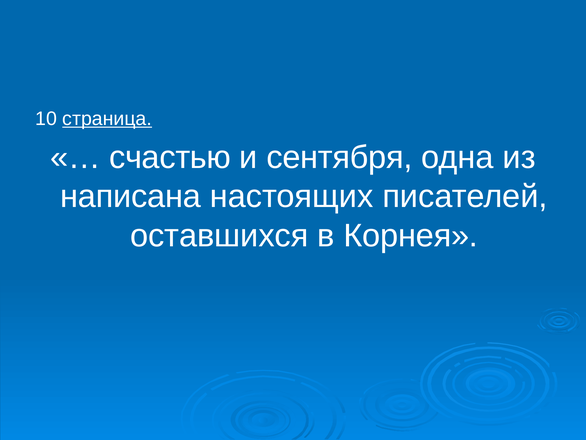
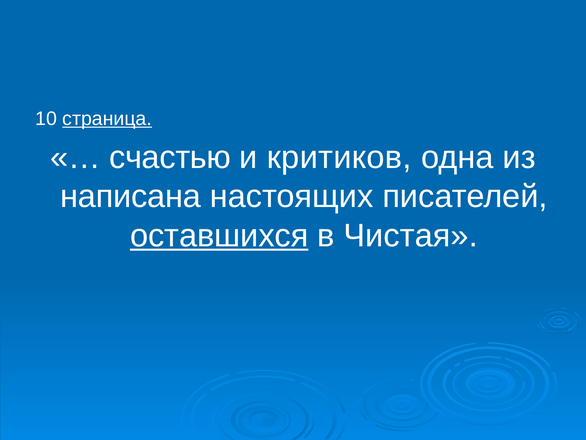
сентябpя: сентябpя -> критиков
оставшихся underline: none -> present
Корнея: Корнея -> Чистая
